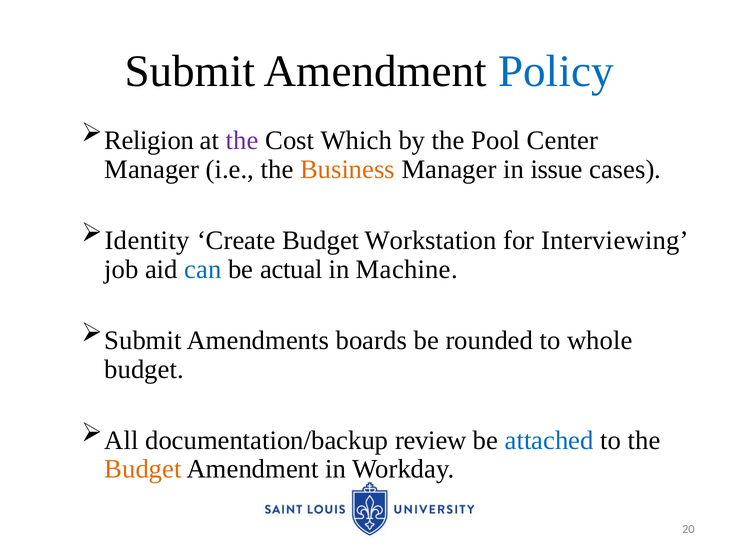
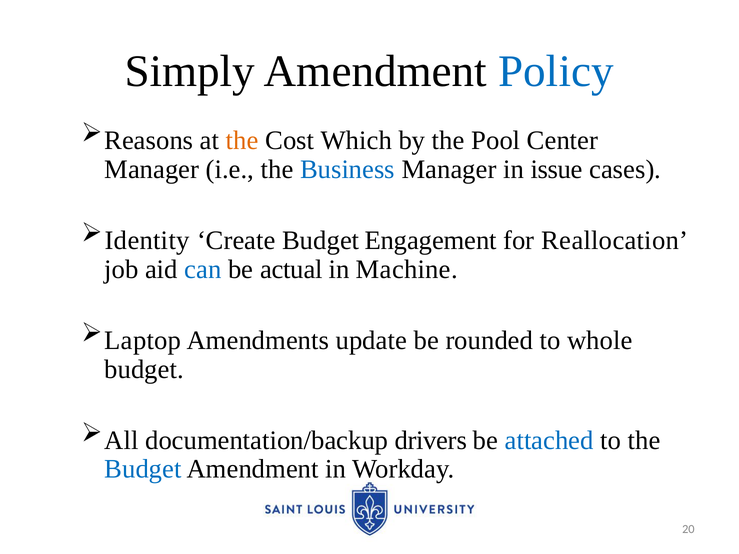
Submit at (190, 72): Submit -> Simply
Religion: Religion -> Reasons
the at (242, 141) colour: purple -> orange
Business colour: orange -> blue
Workstation: Workstation -> Engagement
Interviewing: Interviewing -> Reallocation
Submit at (143, 341): Submit -> Laptop
boards: boards -> update
review: review -> drivers
Budget at (143, 469) colour: orange -> blue
